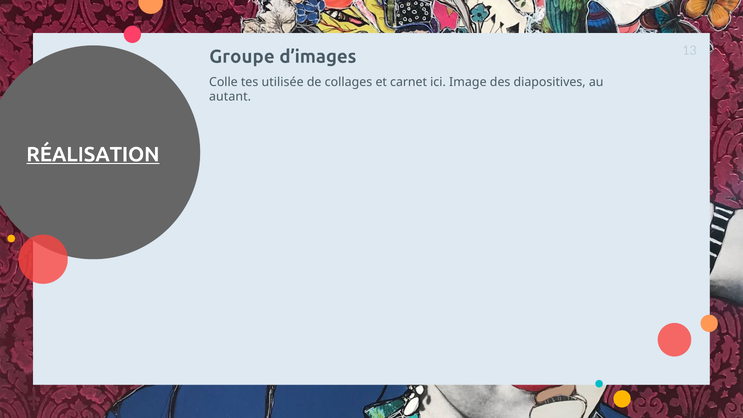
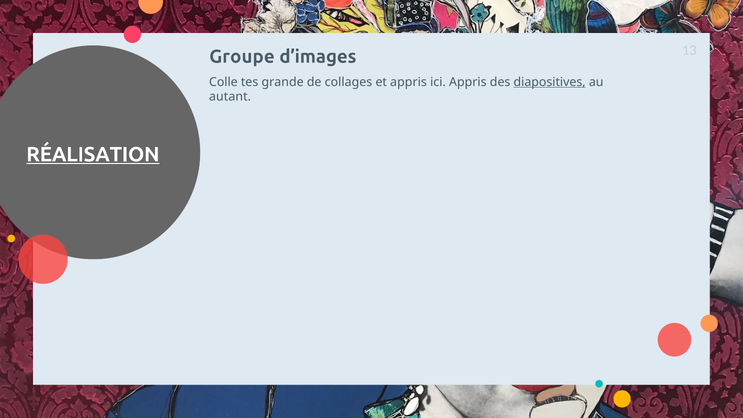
utilisée: utilisée -> grande
et carnet: carnet -> appris
ici Image: Image -> Appris
diapositives underline: none -> present
